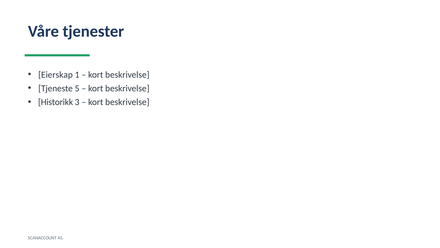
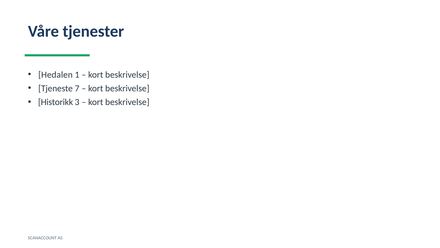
Eierskap: Eierskap -> Hedalen
5: 5 -> 7
